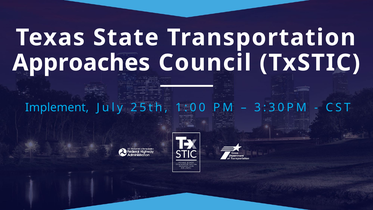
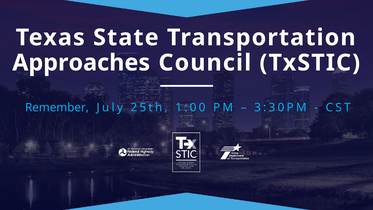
Implement: Implement -> Remember
